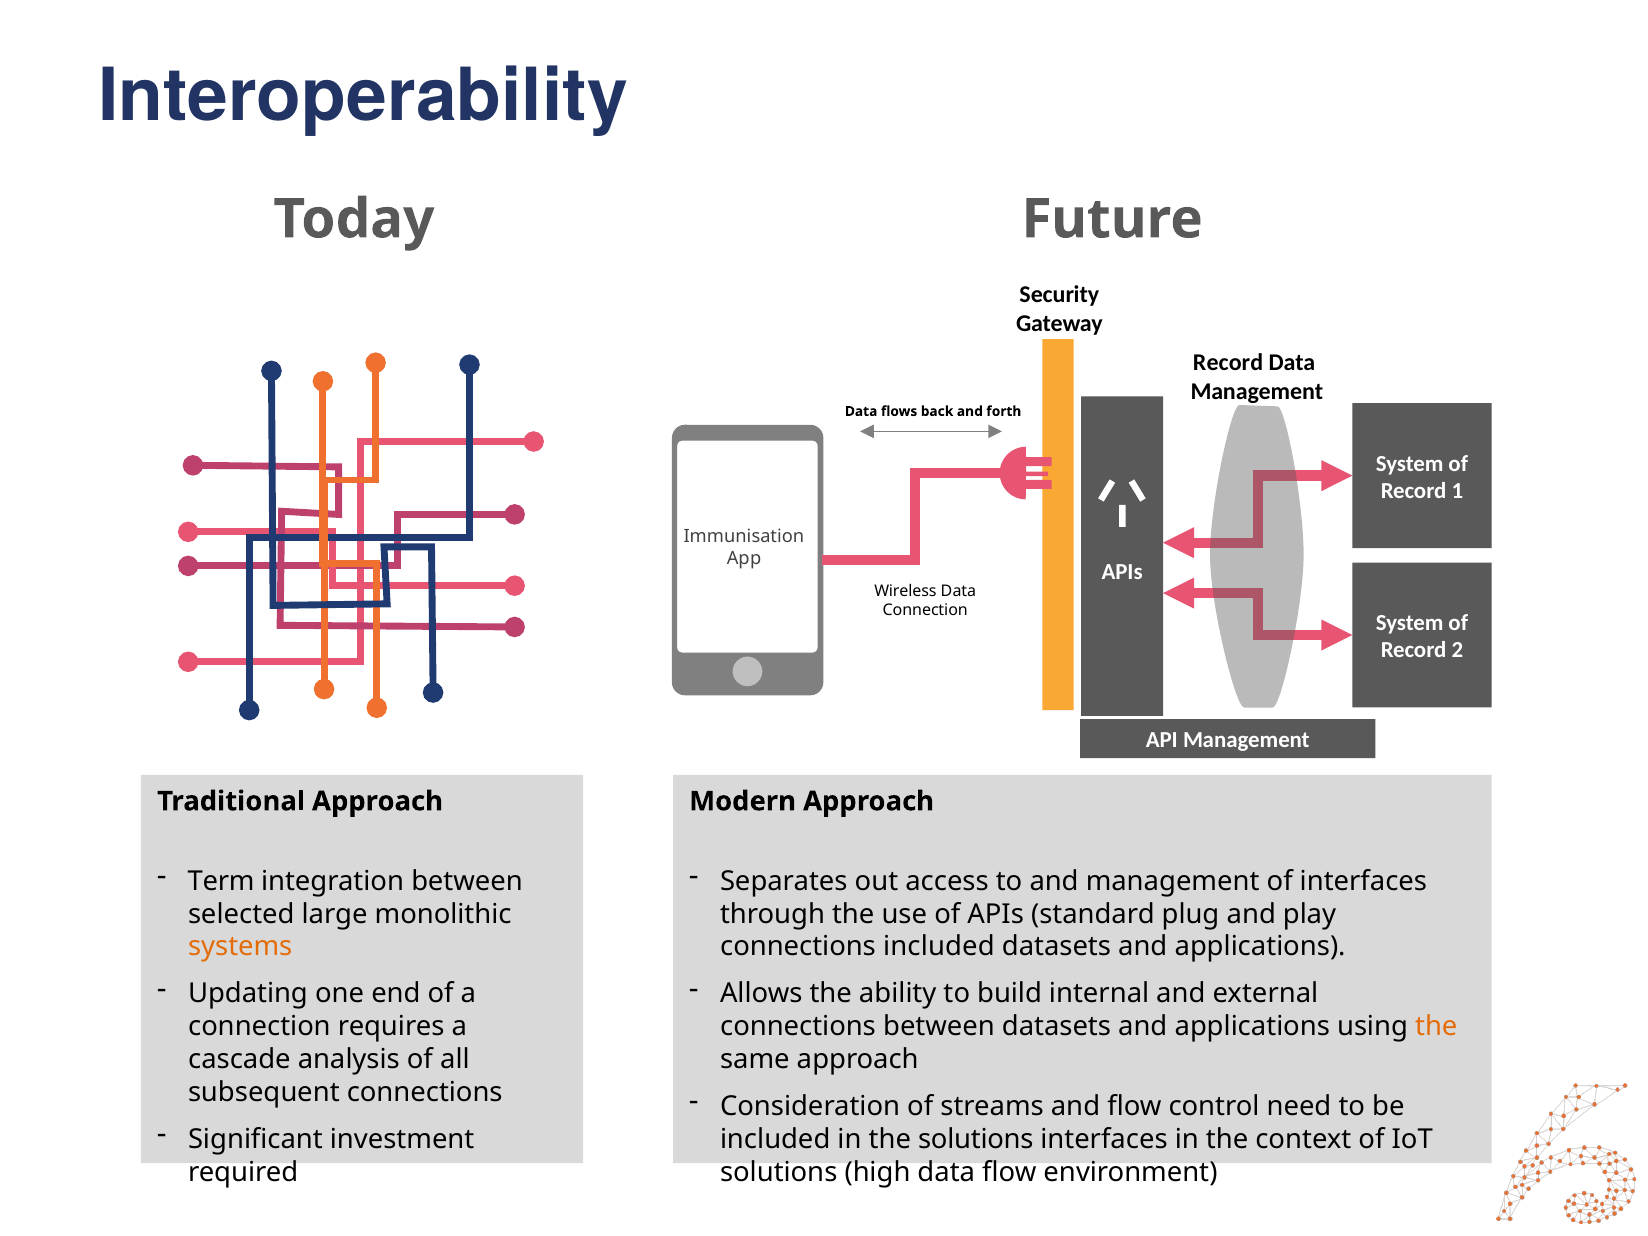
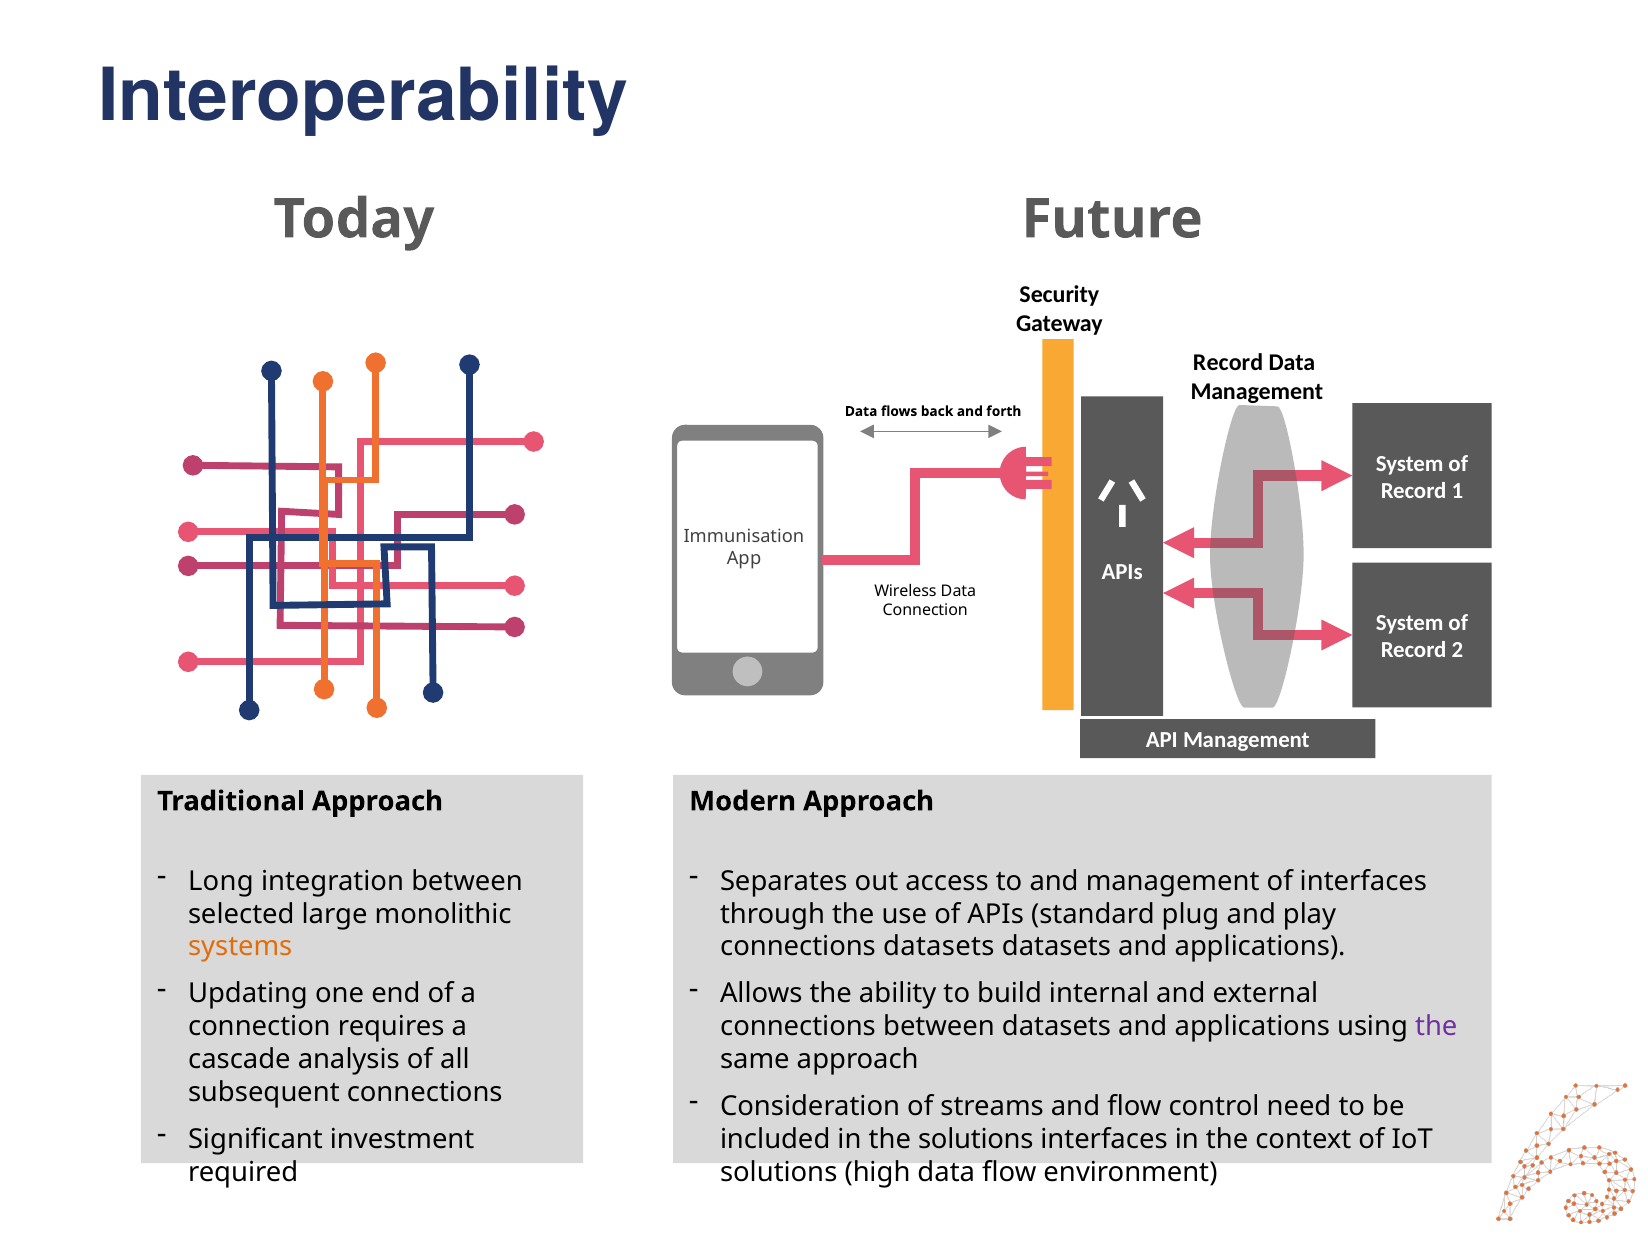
Term: Term -> Long
connections included: included -> datasets
the at (1436, 1027) colour: orange -> purple
